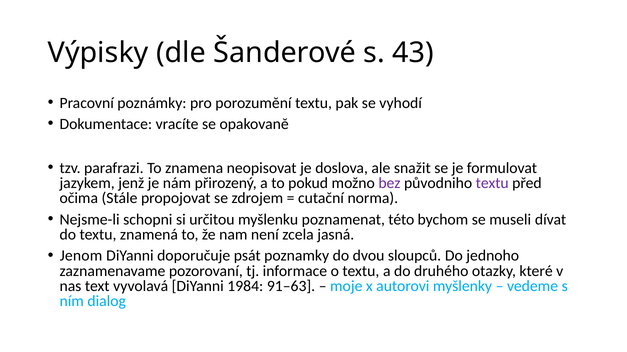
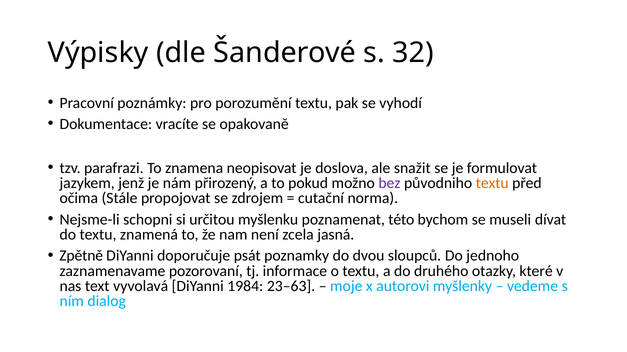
43: 43 -> 32
textu at (492, 183) colour: purple -> orange
Jenom: Jenom -> Zpětně
91–63: 91–63 -> 23–63
